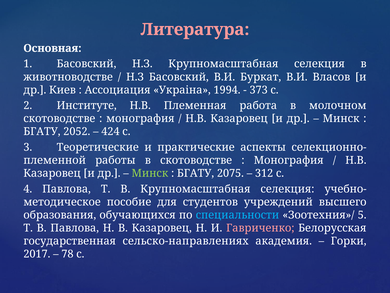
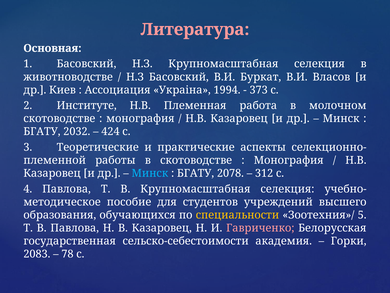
2052: 2052 -> 2032
Минск at (150, 173) colour: light green -> light blue
2075: 2075 -> 2078
специальности colour: light blue -> yellow
сельско-направлениях: сельско-направлениях -> сельско-себестоимости
2017: 2017 -> 2083
